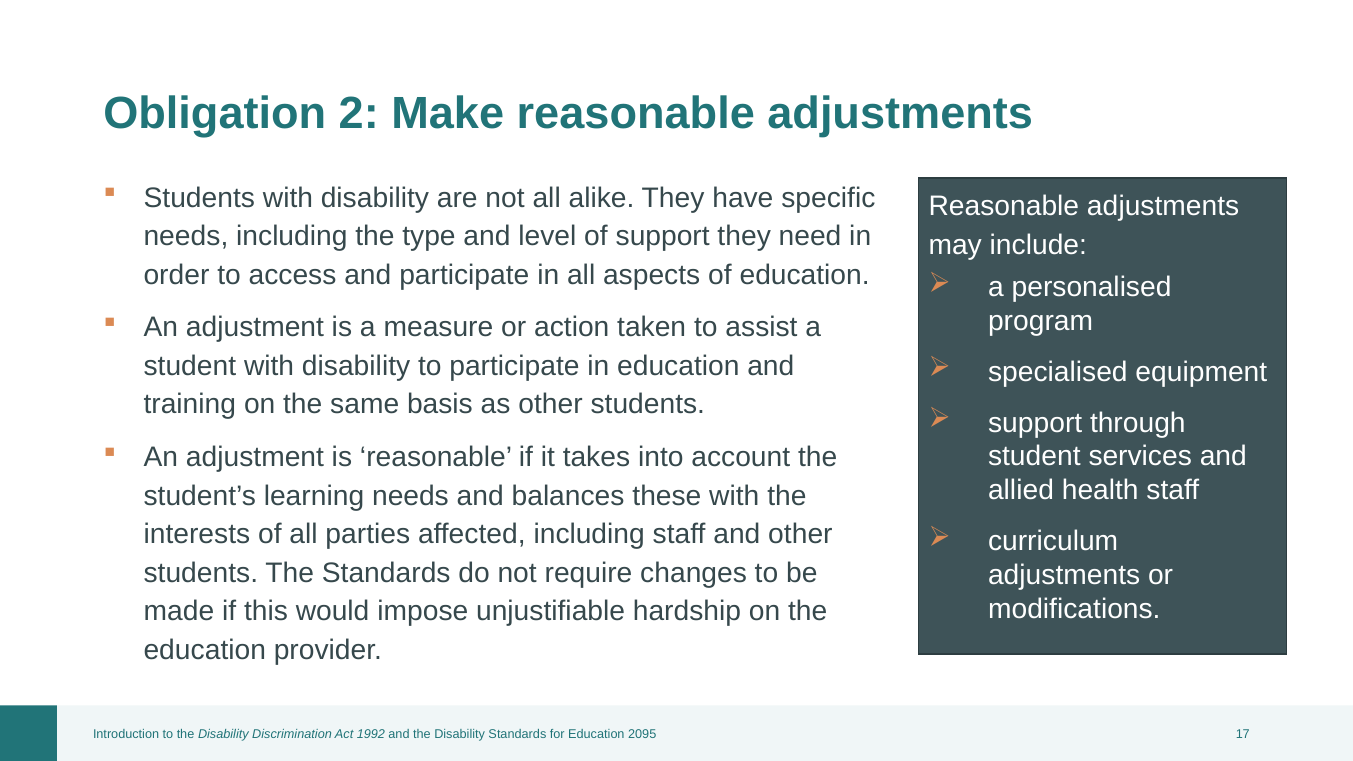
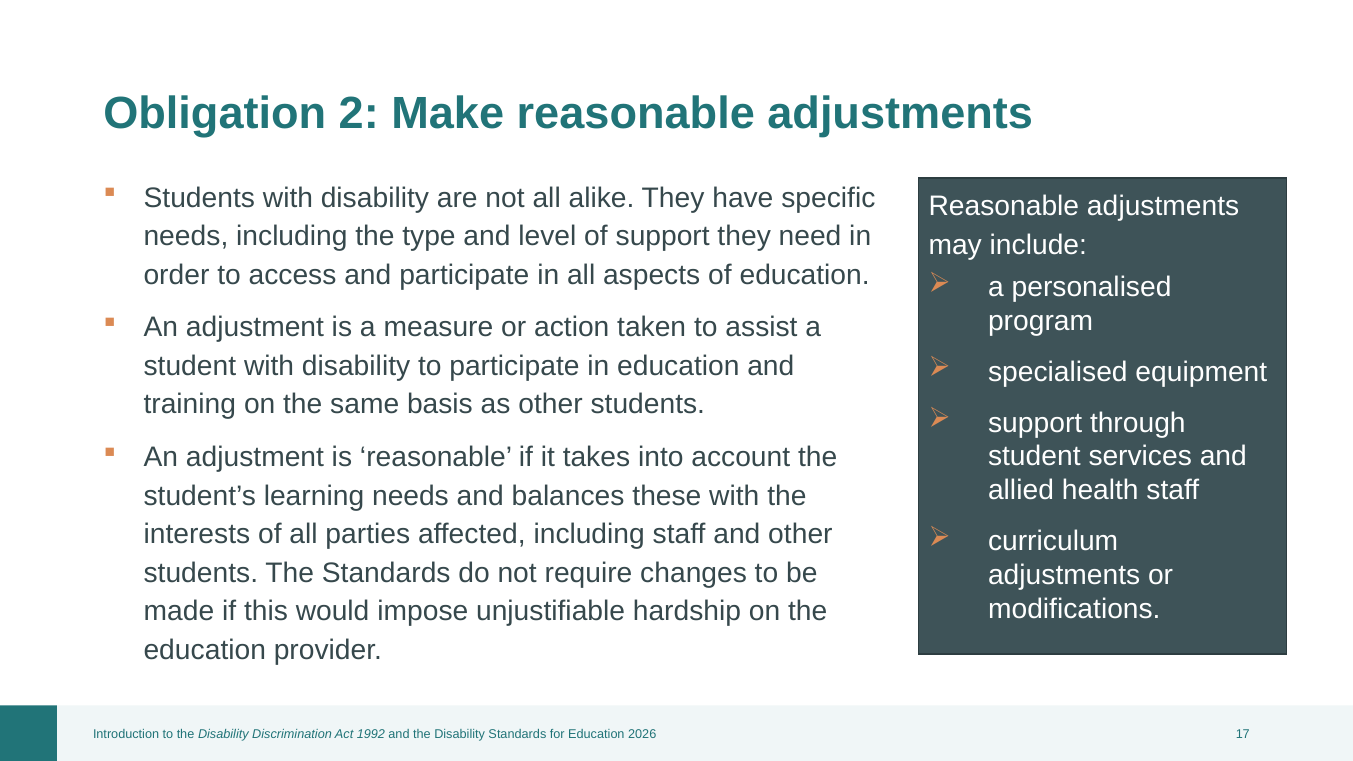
2095: 2095 -> 2026
